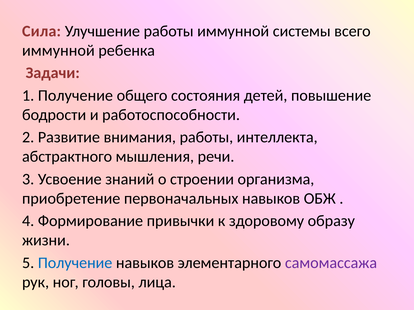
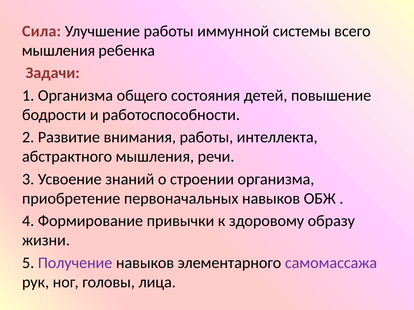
иммунной at (58, 51): иммунной -> мышления
1 Получение: Получение -> Организма
Получение at (75, 263) colour: blue -> purple
